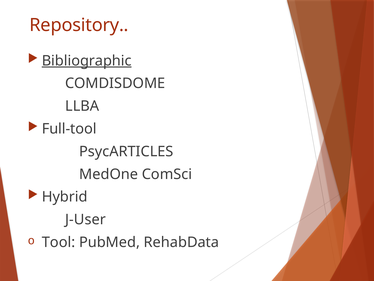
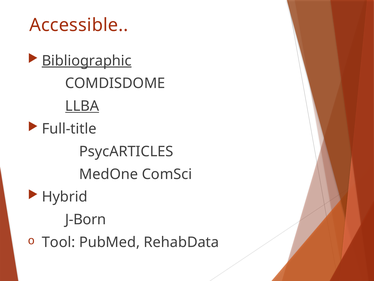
Repository: Repository -> Accessible
LLBA underline: none -> present
Full-tool: Full-tool -> Full-title
J-User: J-User -> J-Born
